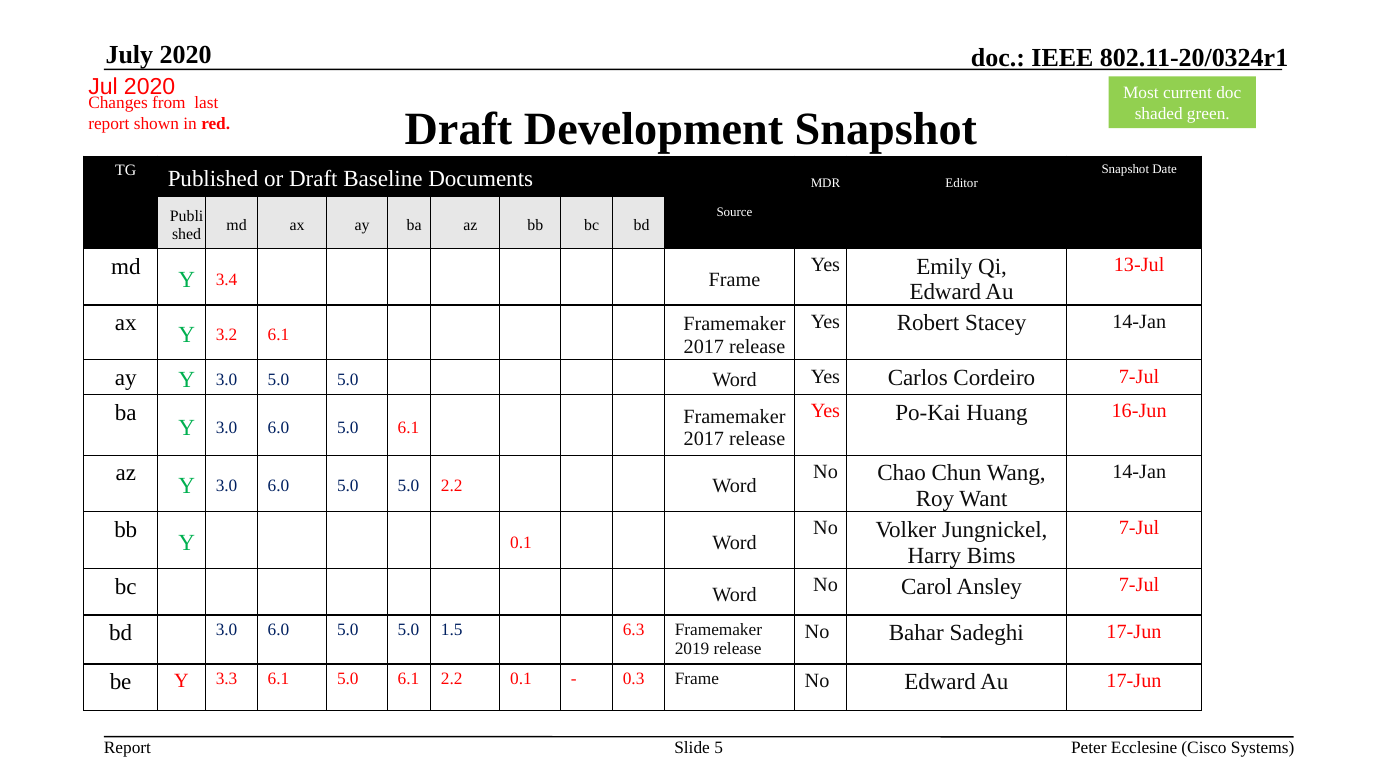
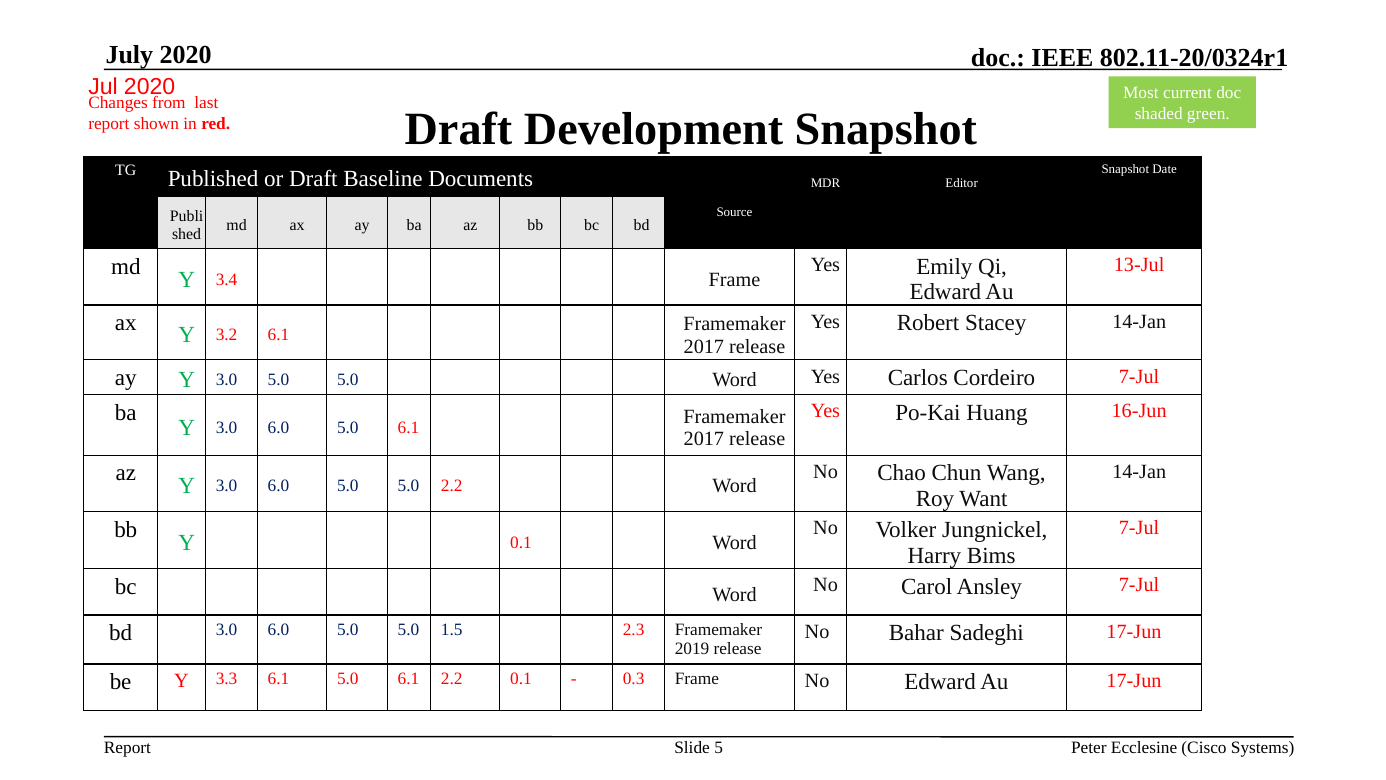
6.3: 6.3 -> 2.3
